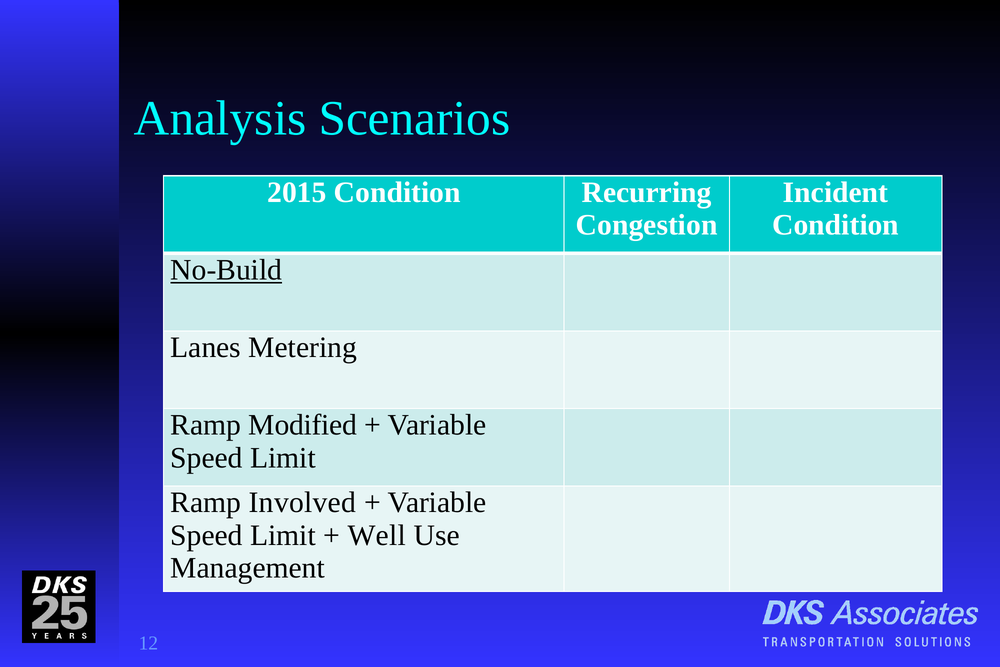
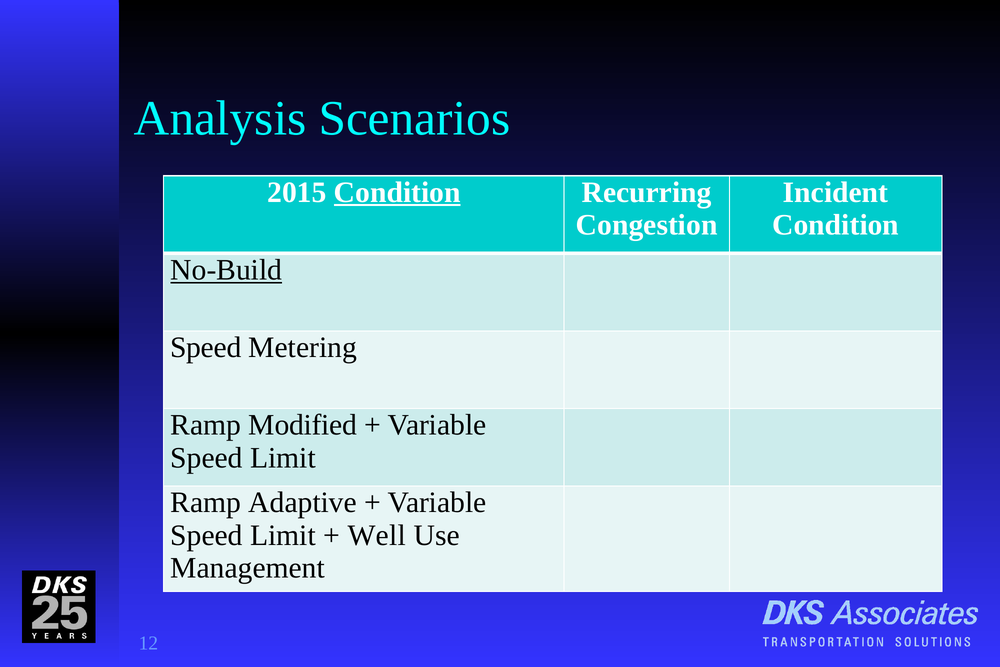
Condition at (397, 192) underline: none -> present
Lanes at (206, 347): Lanes -> Speed
Involved: Involved -> Adaptive
